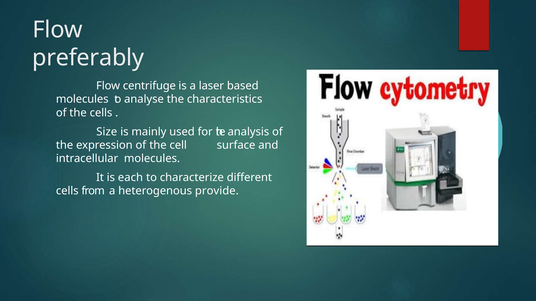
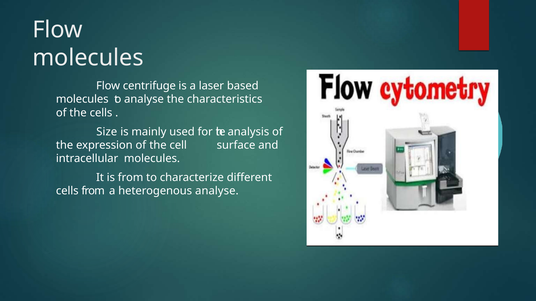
preferably at (88, 58): preferably -> molecules
is each: each -> from
heterogenous provide: provide -> analyse
